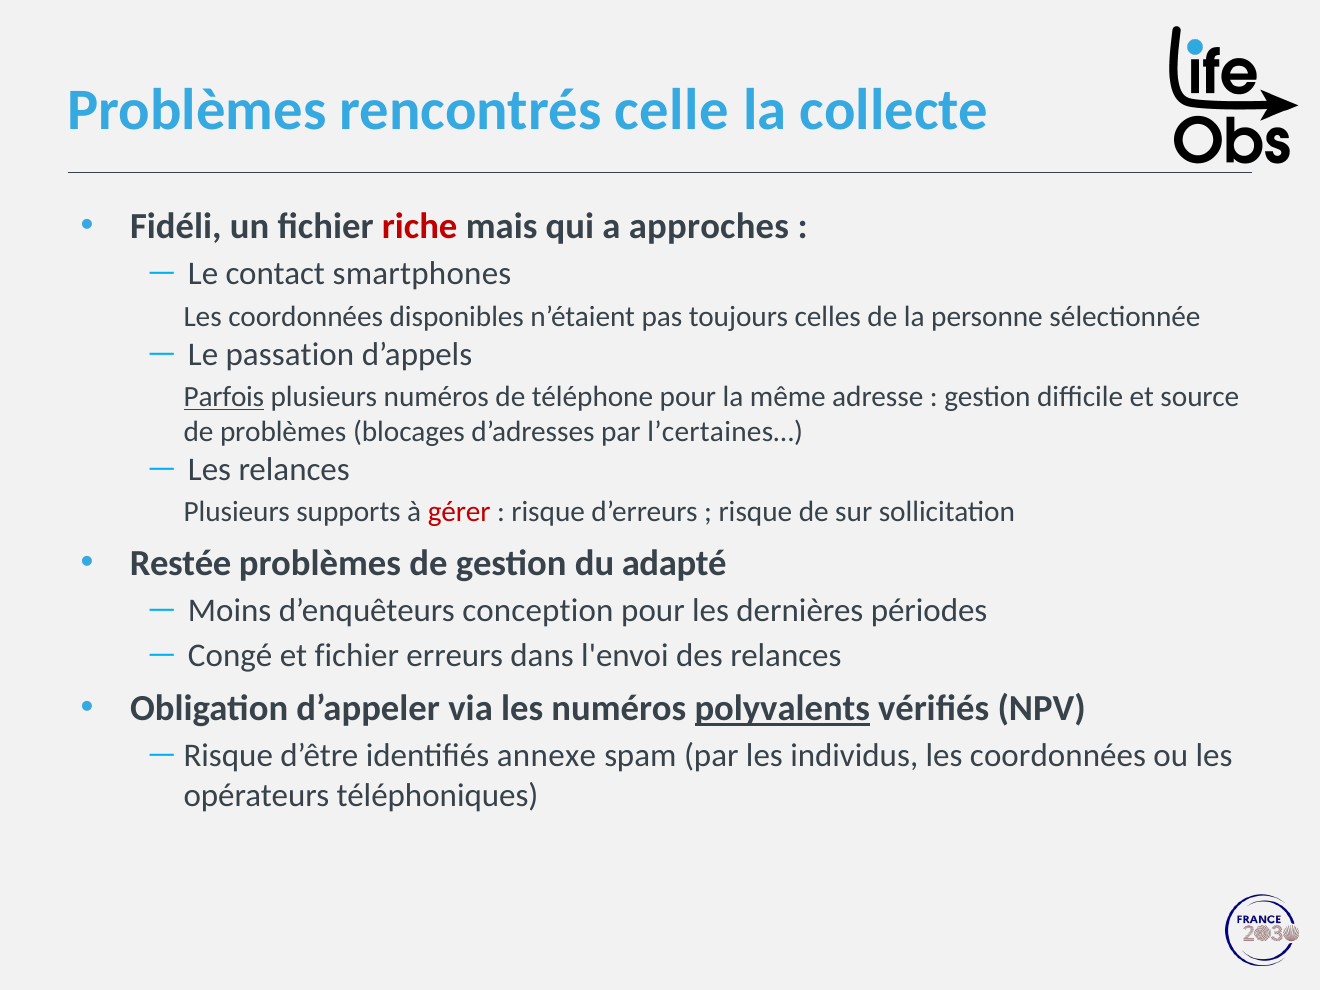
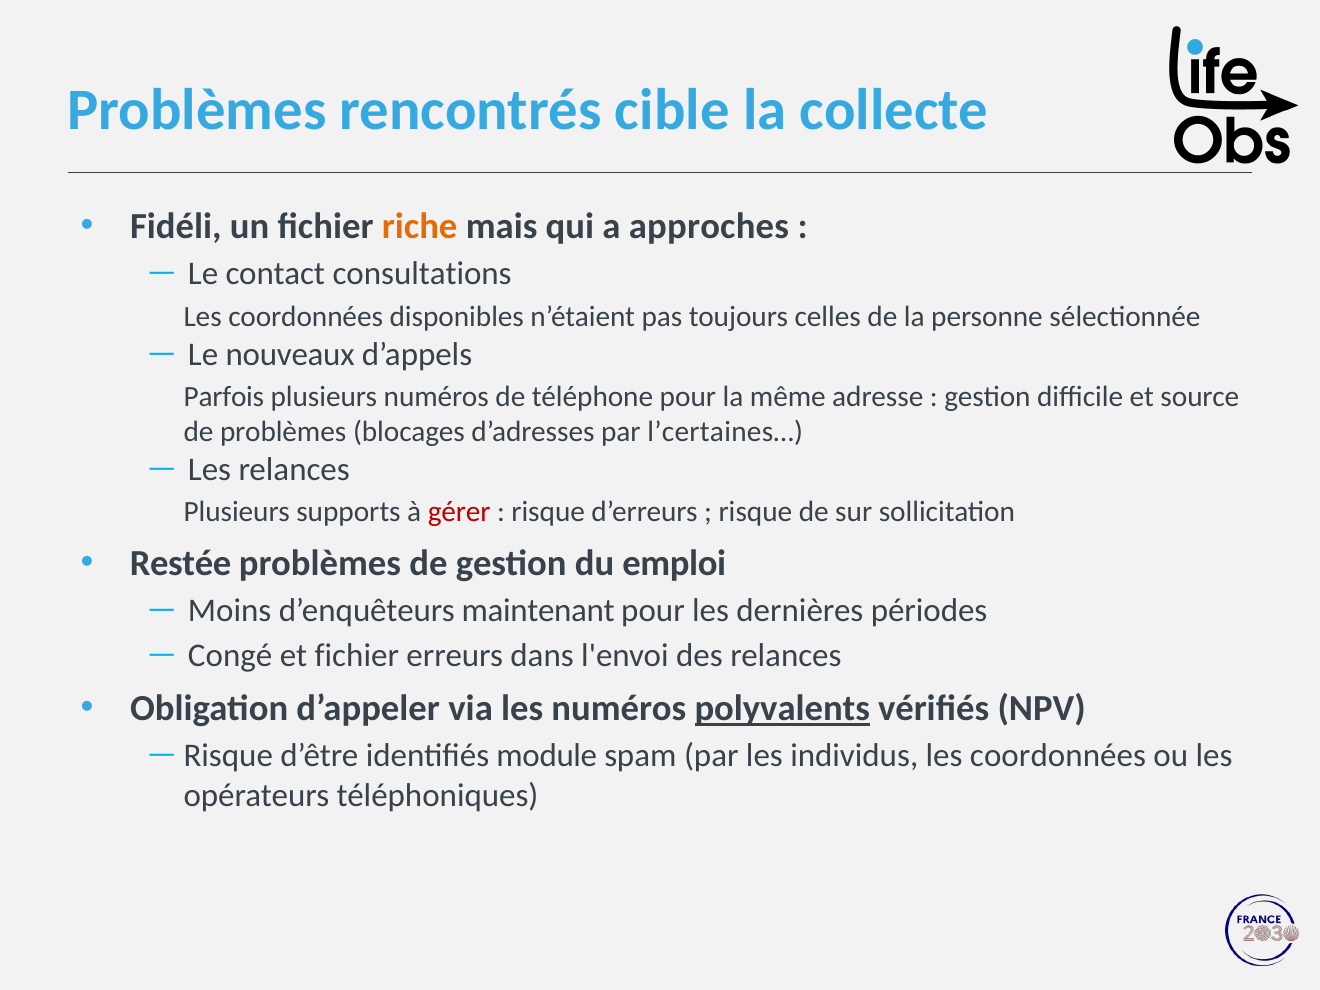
celle: celle -> cible
riche colour: red -> orange
smartphones: smartphones -> consultations
passation: passation -> nouveaux
Parfois underline: present -> none
adapté: adapté -> emploi
conception: conception -> maintenant
annexe: annexe -> module
